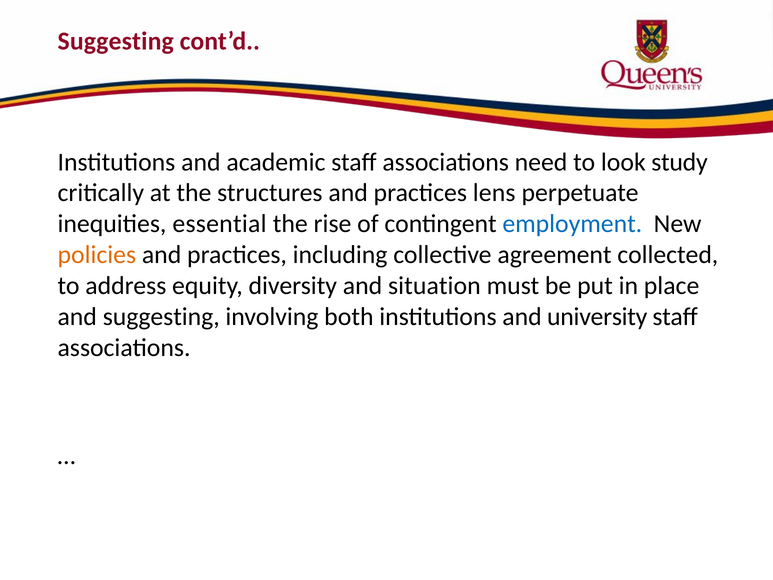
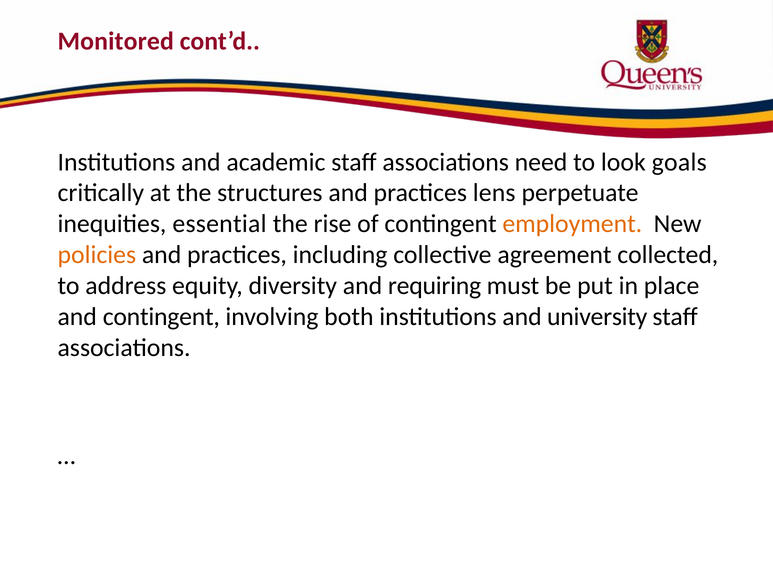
Suggesting at (116, 41): Suggesting -> Monitored
study: study -> goals
employment colour: blue -> orange
situation: situation -> requiring
and suggesting: suggesting -> contingent
